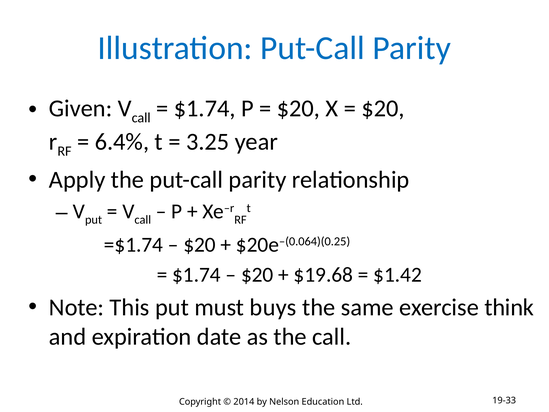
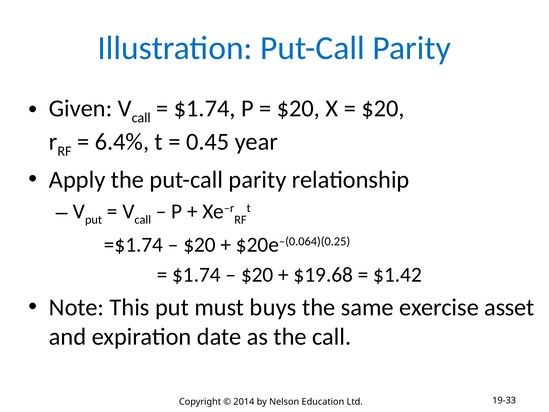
3.25: 3.25 -> 0.45
think: think -> asset
